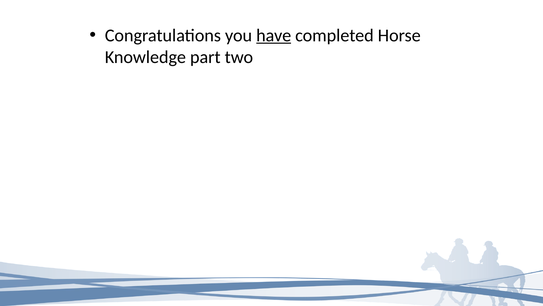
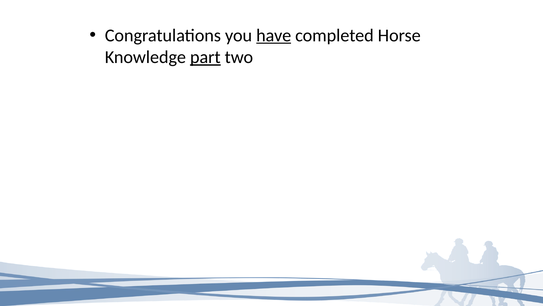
part underline: none -> present
